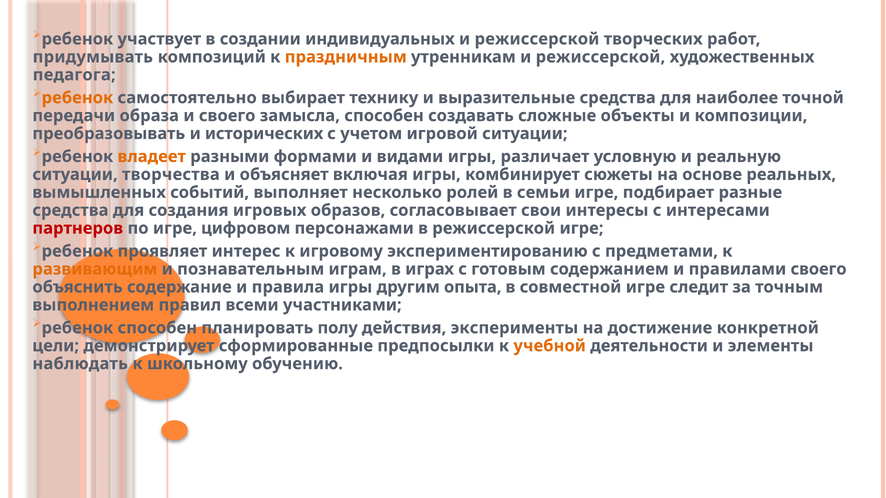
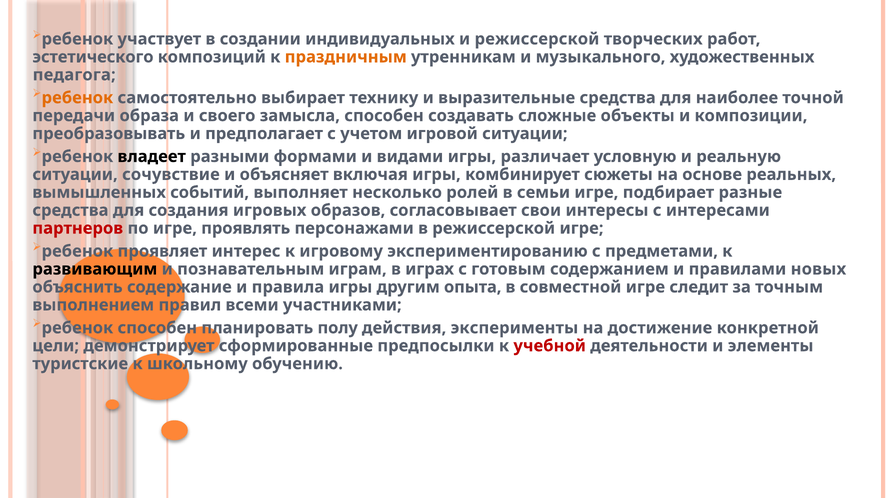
придумывать: придумывать -> эстетического
утренникам и режиссерской: режиссерской -> музыкального
исторических: исторических -> предполагает
владеет colour: orange -> black
творчества: творчества -> сочувствие
цифровом: цифровом -> проявлять
развивающим colour: orange -> black
правилами своего: своего -> новых
учебной colour: orange -> red
наблюдать: наблюдать -> туристские
